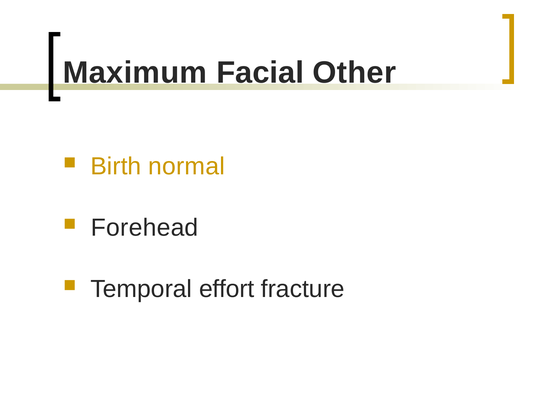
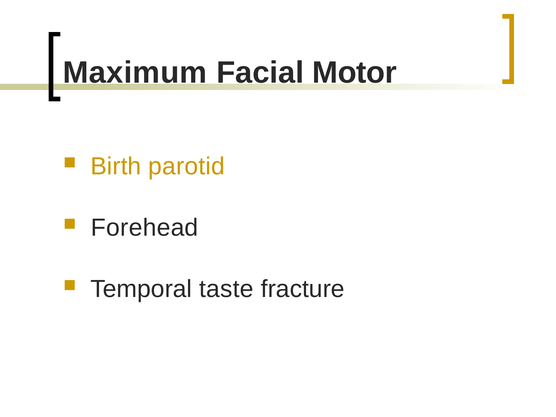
Other: Other -> Motor
normal: normal -> parotid
effort: effort -> taste
